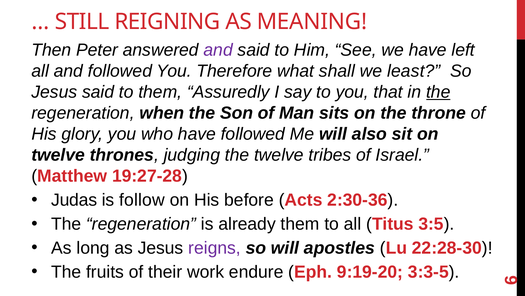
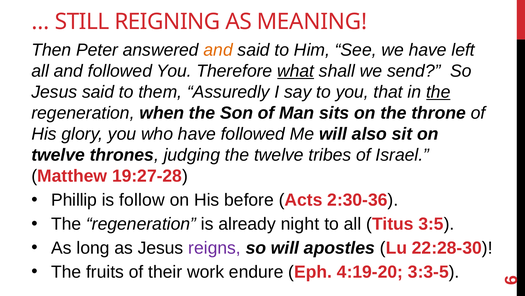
and at (218, 50) colour: purple -> orange
what underline: none -> present
least: least -> send
Judas: Judas -> Phillip
already them: them -> night
9:19-20: 9:19-20 -> 4:19-20
